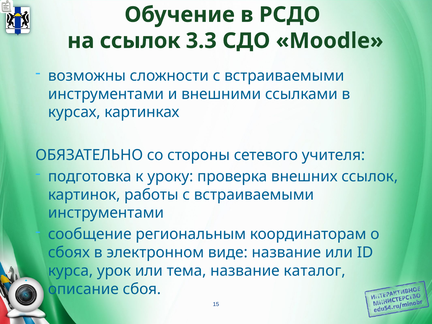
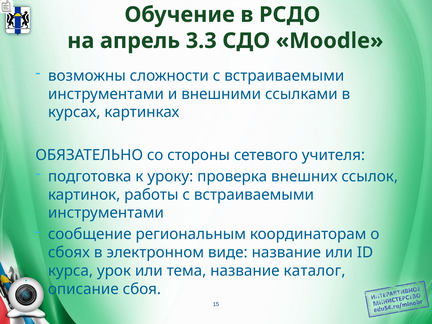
на ссылок: ссылок -> апрель
